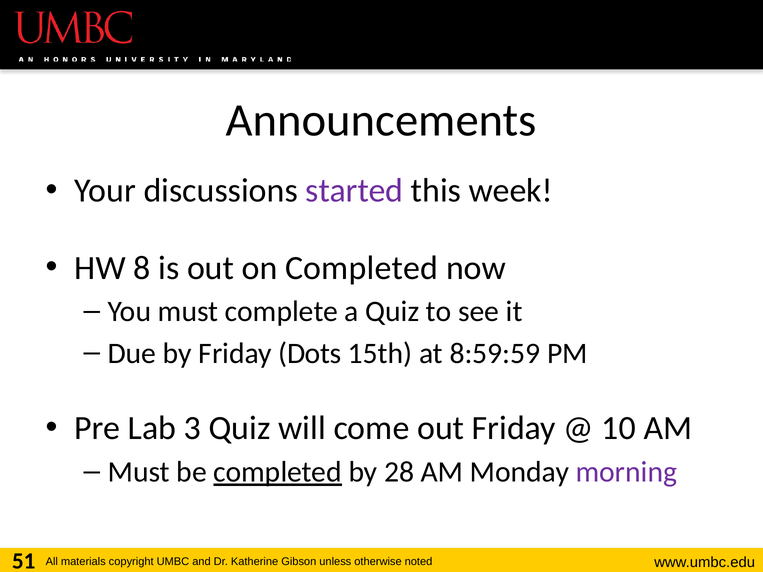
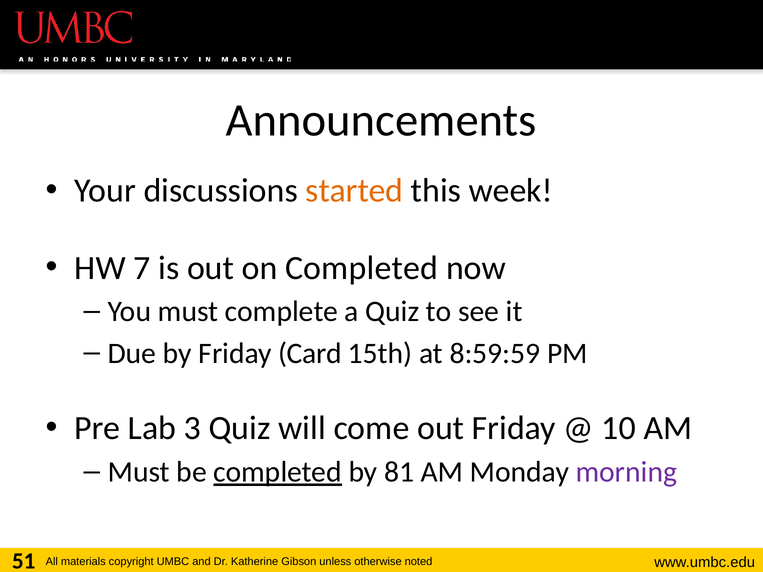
started colour: purple -> orange
8: 8 -> 7
Dots: Dots -> Card
28: 28 -> 81
